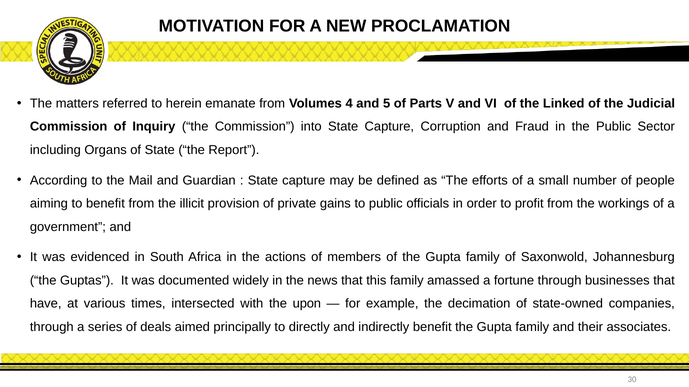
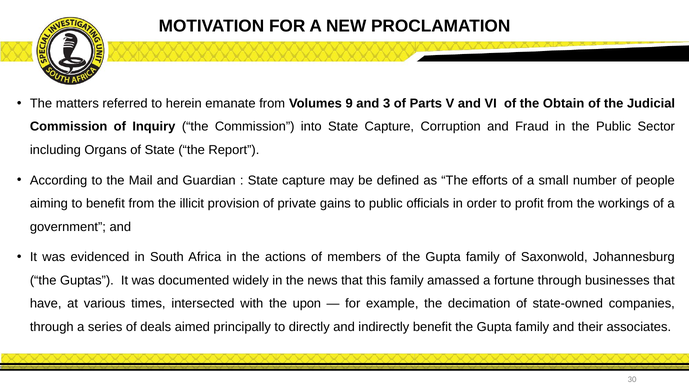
4: 4 -> 9
5: 5 -> 3
Linked: Linked -> Obtain
